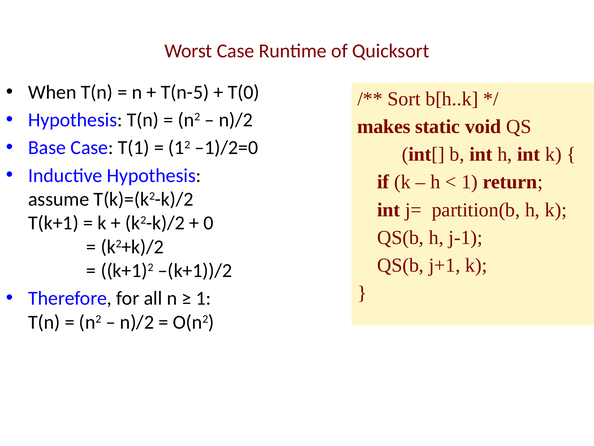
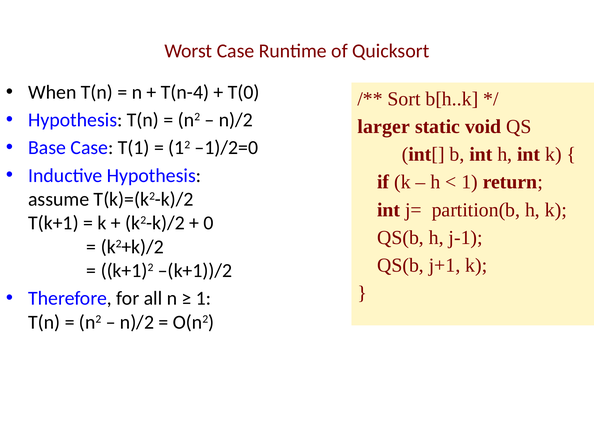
T(n-5: T(n-5 -> T(n-4
makes: makes -> larger
